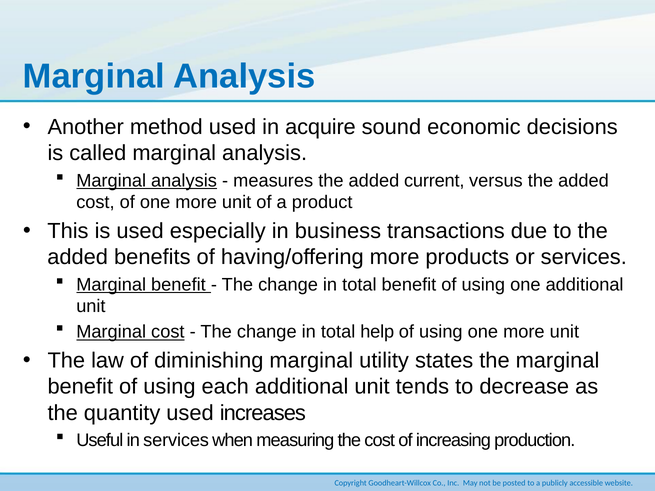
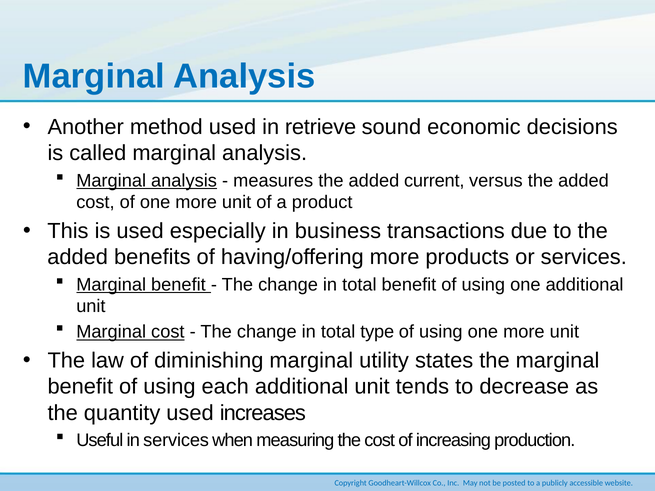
acquire: acquire -> retrieve
help: help -> type
